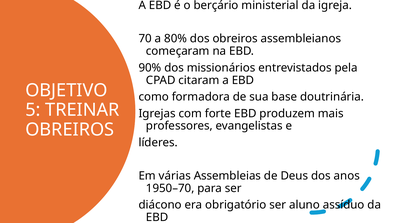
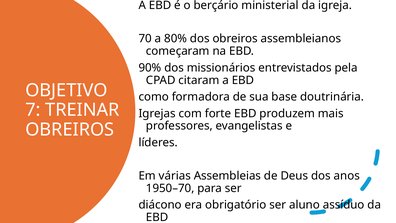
5: 5 -> 7
